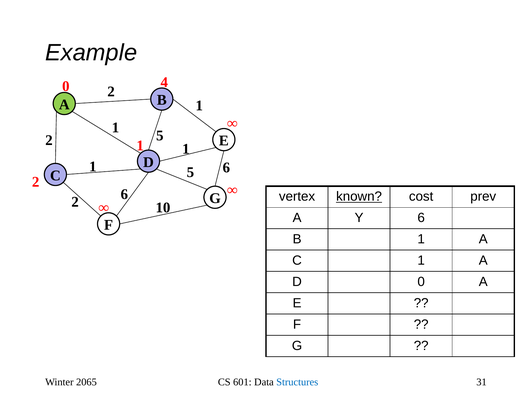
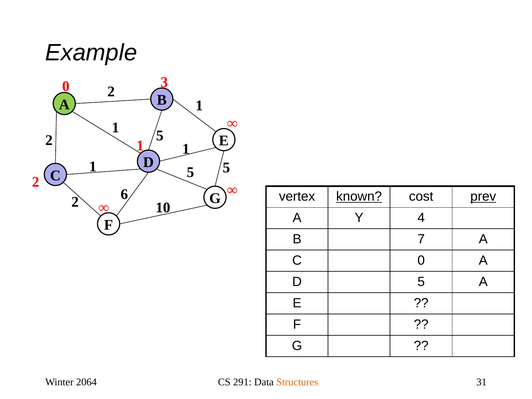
4: 4 -> 3
5 6: 6 -> 5
prev underline: none -> present
Y 6: 6 -> 4
B 1: 1 -> 7
C 1: 1 -> 0
D 0: 0 -> 5
2065: 2065 -> 2064
601: 601 -> 291
Structures colour: blue -> orange
